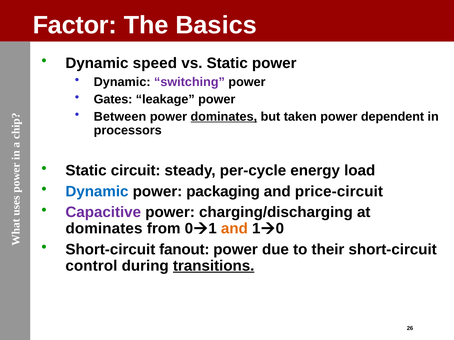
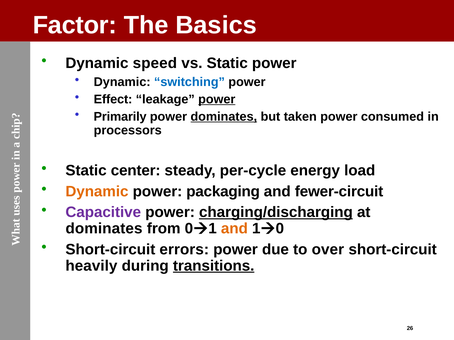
switching colour: purple -> blue
Gates: Gates -> Effect
power at (217, 99) underline: none -> present
Between: Between -> Primarily
dependent: dependent -> consumed
circuit: circuit -> center
Dynamic at (97, 192) colour: blue -> orange
price-circuit: price-circuit -> fewer-circuit
charging/discharging underline: none -> present
fanout: fanout -> errors
their: their -> over
control: control -> heavily
